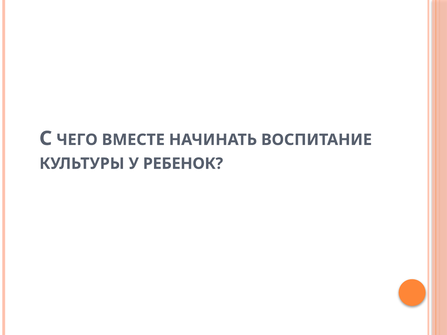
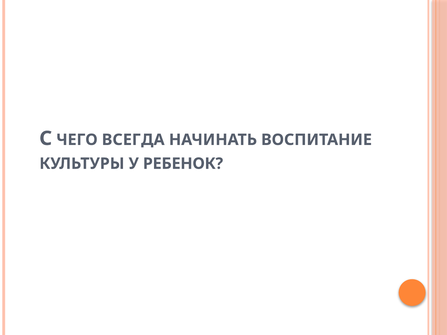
ВМЕСТЕ: ВМЕСТЕ -> ВСЕГДА
